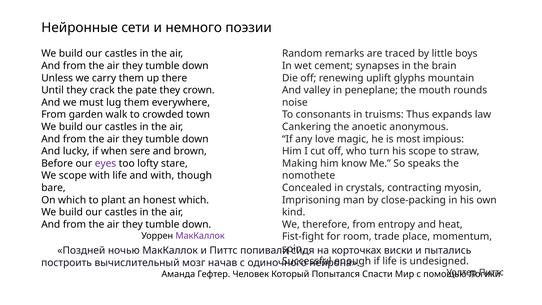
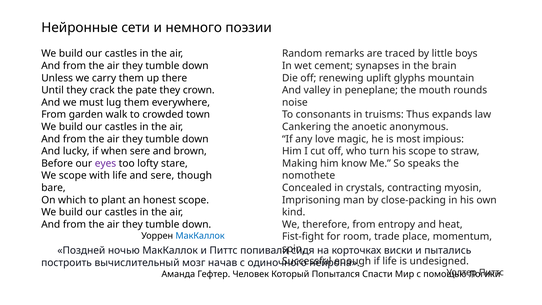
and with: with -> sere
honest which: which -> scope
МакКаллок at (200, 236) colour: purple -> blue
